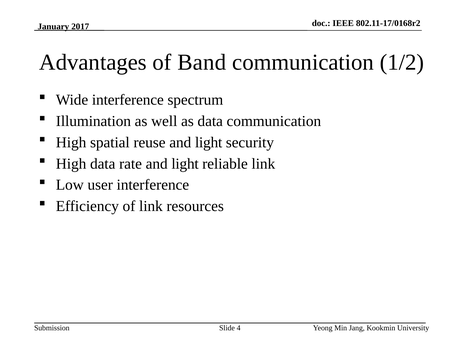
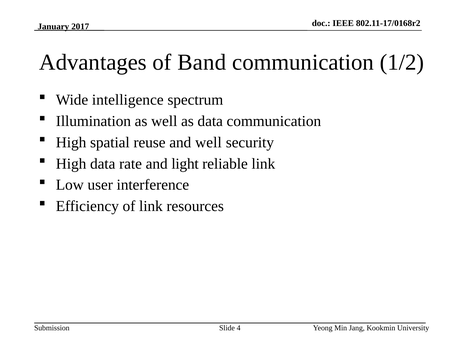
Wide interference: interference -> intelligence
reuse and light: light -> well
